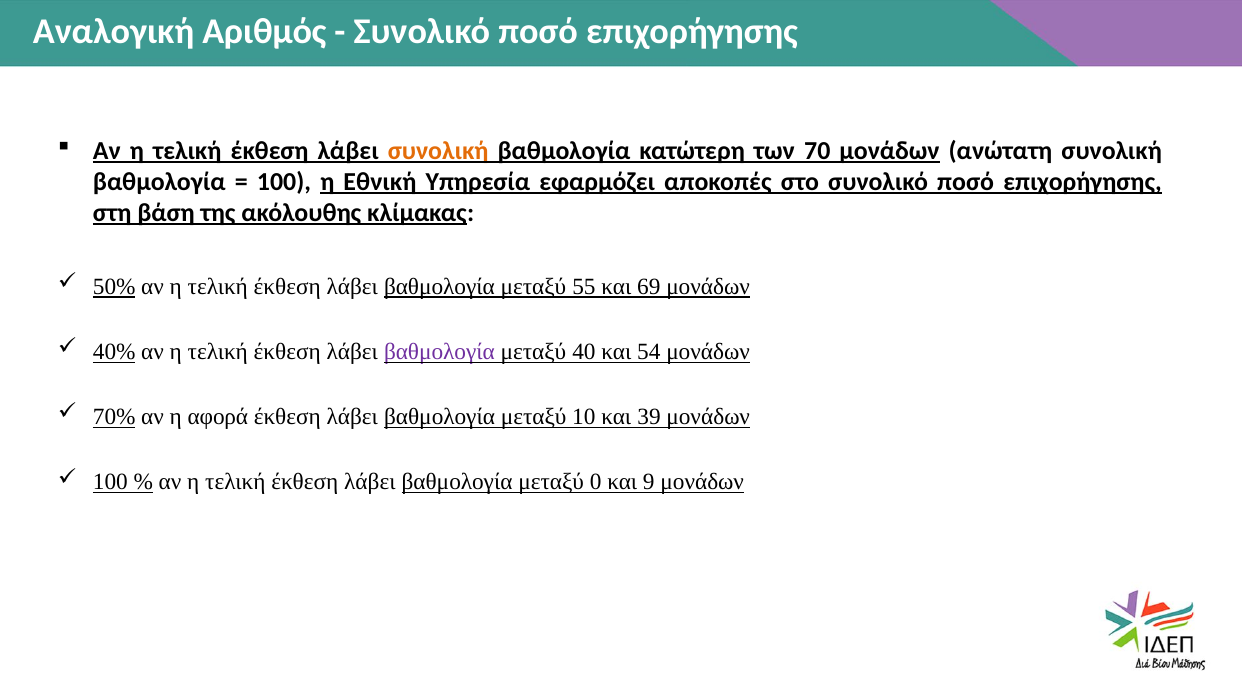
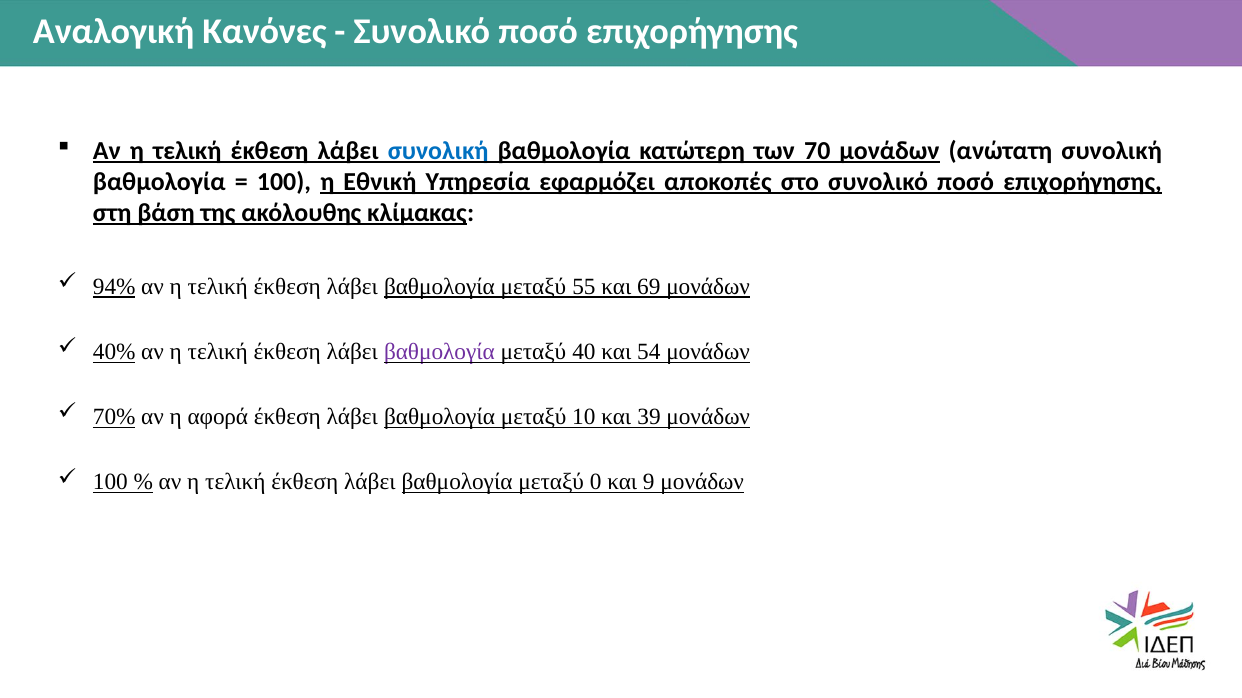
Αριθμός: Αριθμός -> Κανόνες
συνολική at (438, 151) colour: orange -> blue
50%: 50% -> 94%
